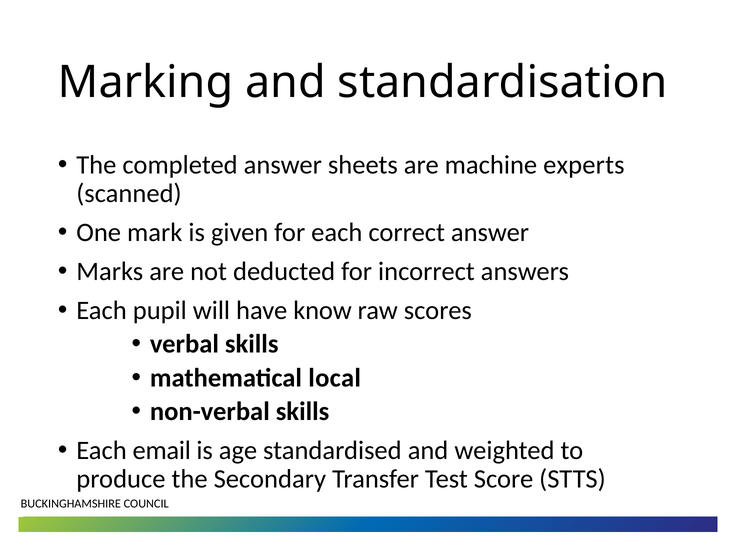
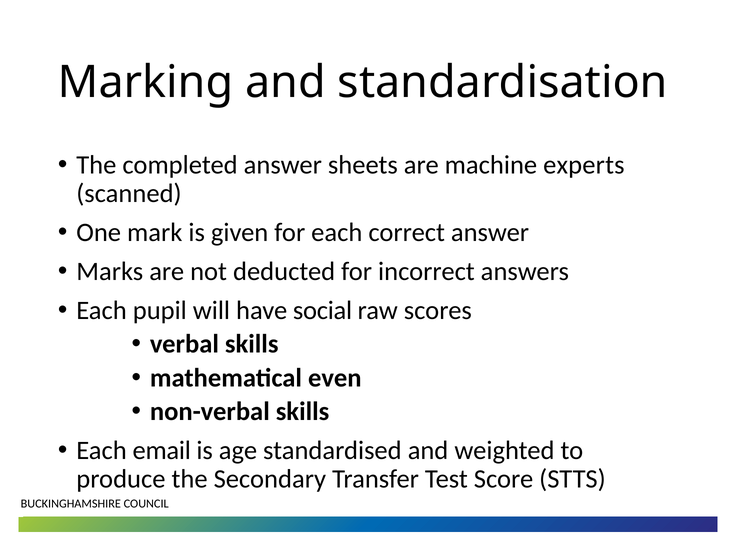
know: know -> social
local: local -> even
